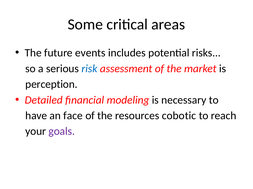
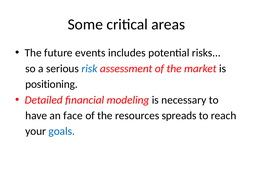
perception: perception -> positioning
cobotic: cobotic -> spreads
goals colour: purple -> blue
